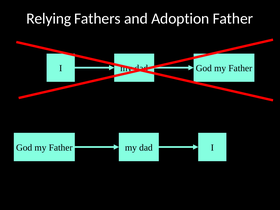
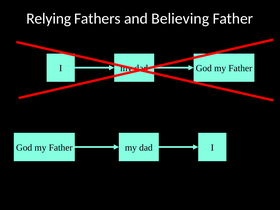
Adoption: Adoption -> Believing
